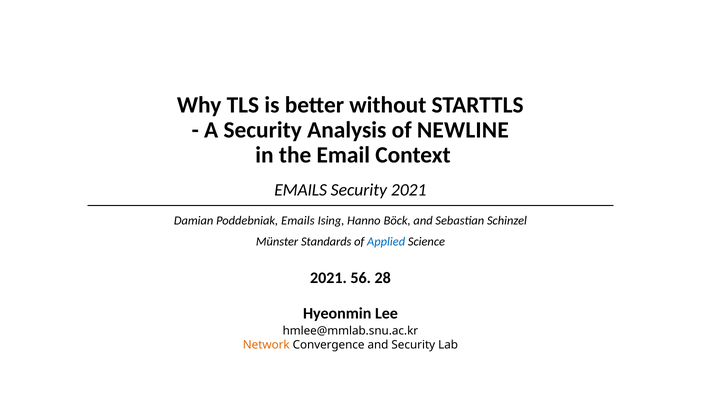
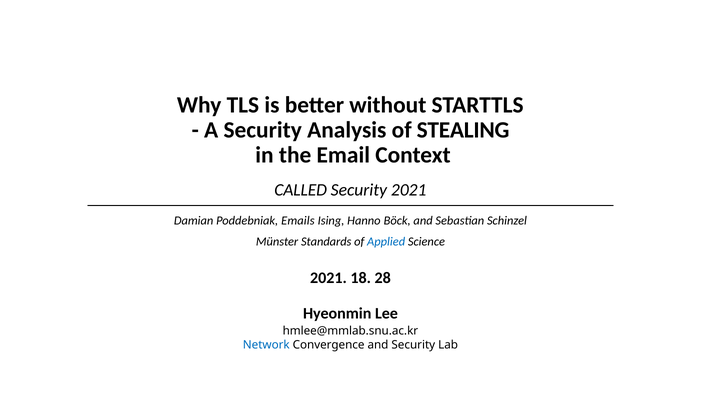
NEWLINE: NEWLINE -> STEALING
EMAILS at (301, 190): EMAILS -> CALLED
56: 56 -> 18
Network colour: orange -> blue
